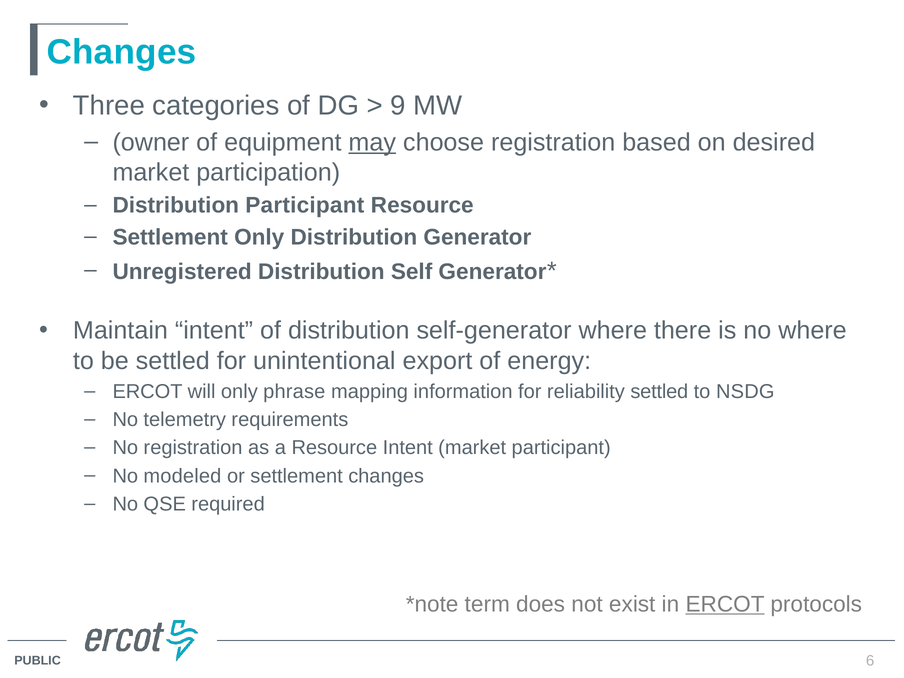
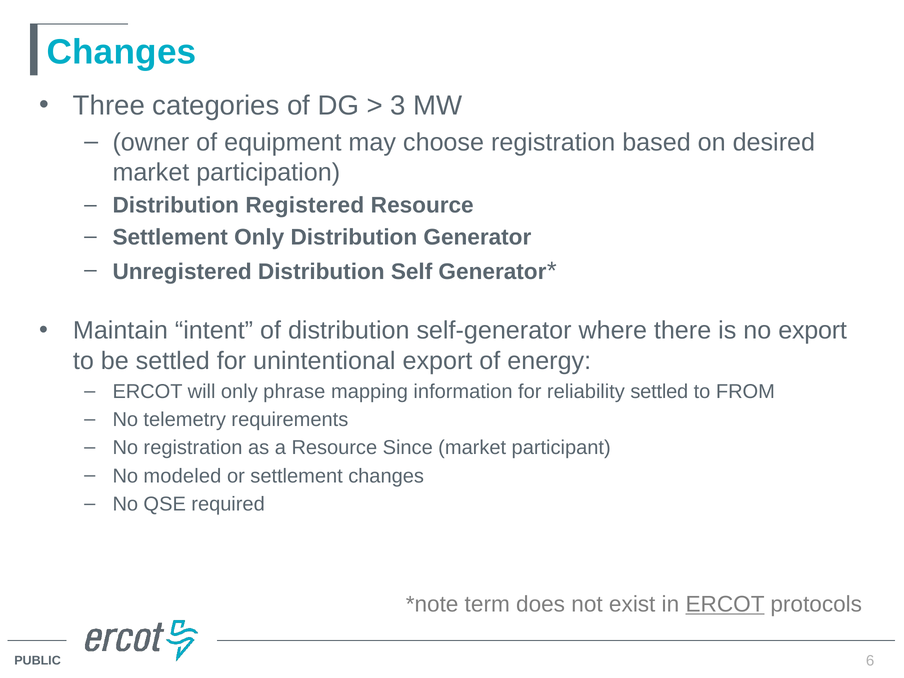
9: 9 -> 3
may underline: present -> none
Distribution Participant: Participant -> Registered
no where: where -> export
NSDG: NSDG -> FROM
Resource Intent: Intent -> Since
